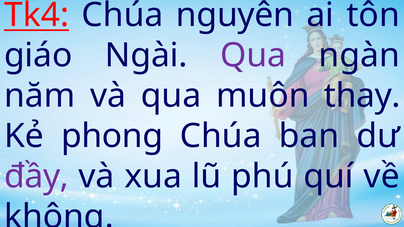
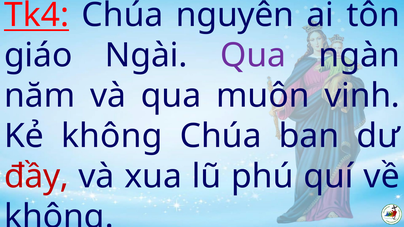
thay: thay -> vinh
Kẻ phong: phong -> không
đầy colour: purple -> red
